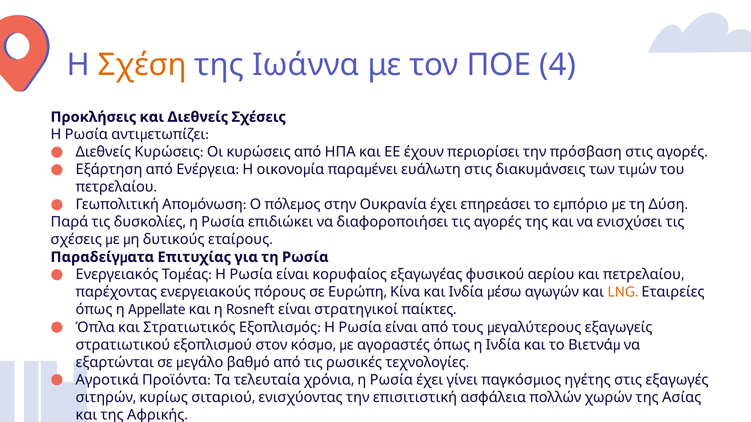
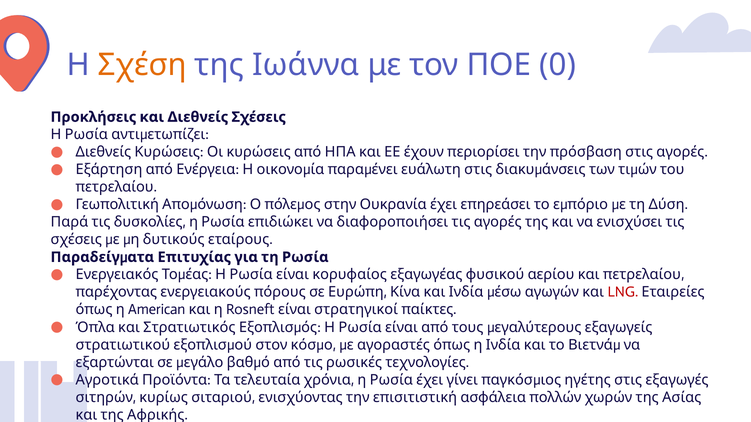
4: 4 -> 0
LNG colour: orange -> red
Appellate: Appellate -> American
